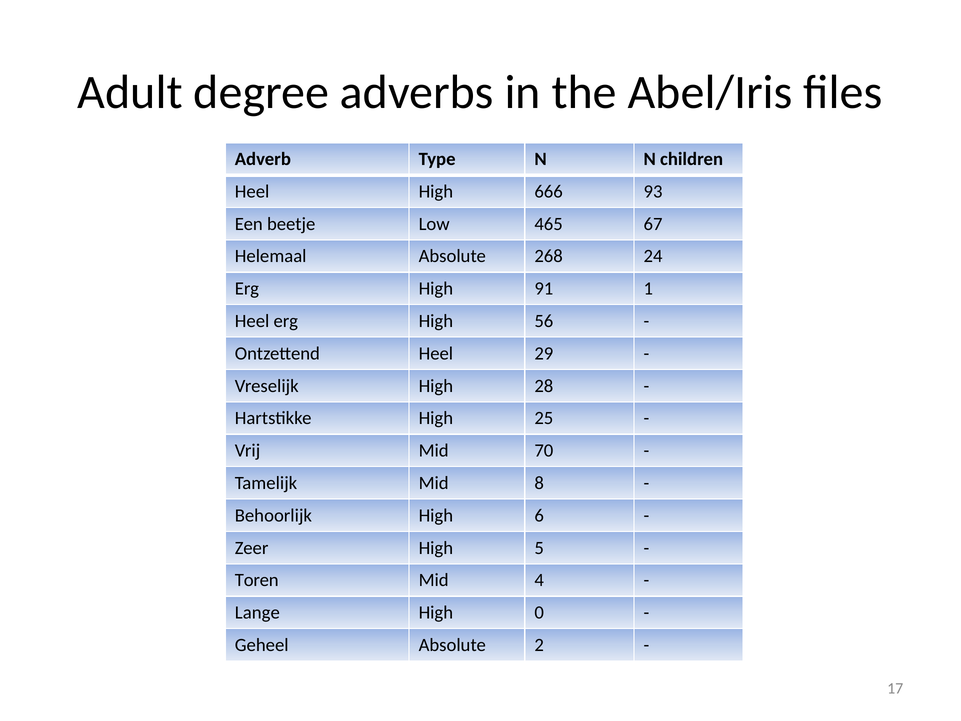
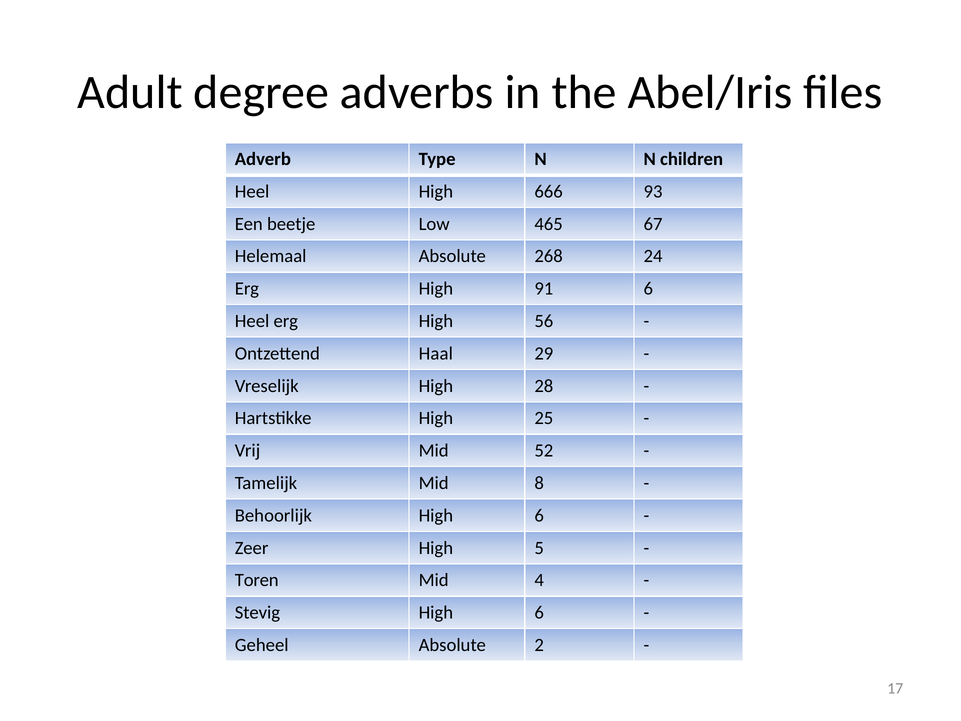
91 1: 1 -> 6
Ontzettend Heel: Heel -> Haal
70: 70 -> 52
Lange: Lange -> Stevig
0 at (539, 612): 0 -> 6
